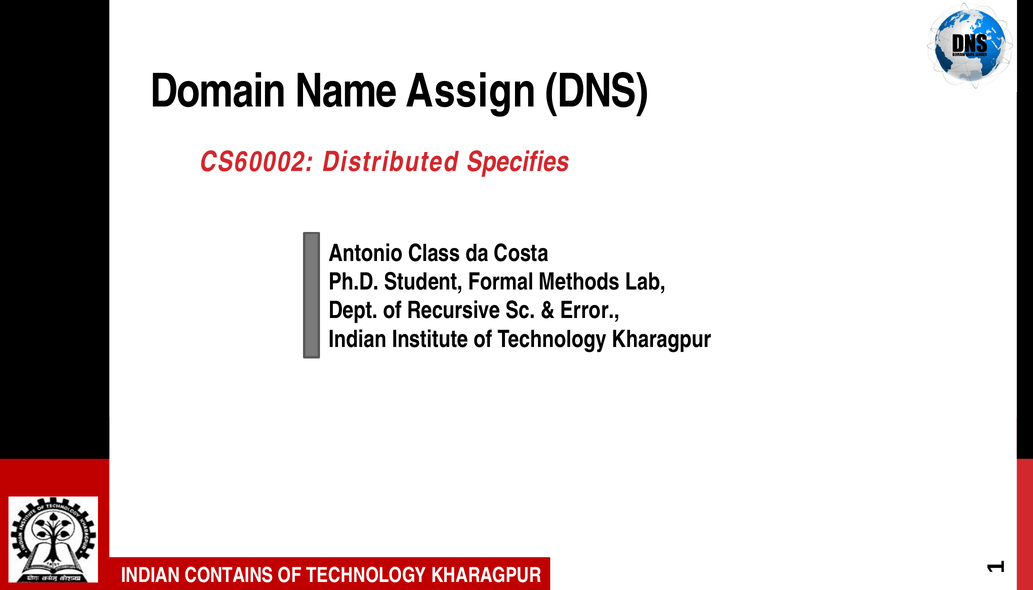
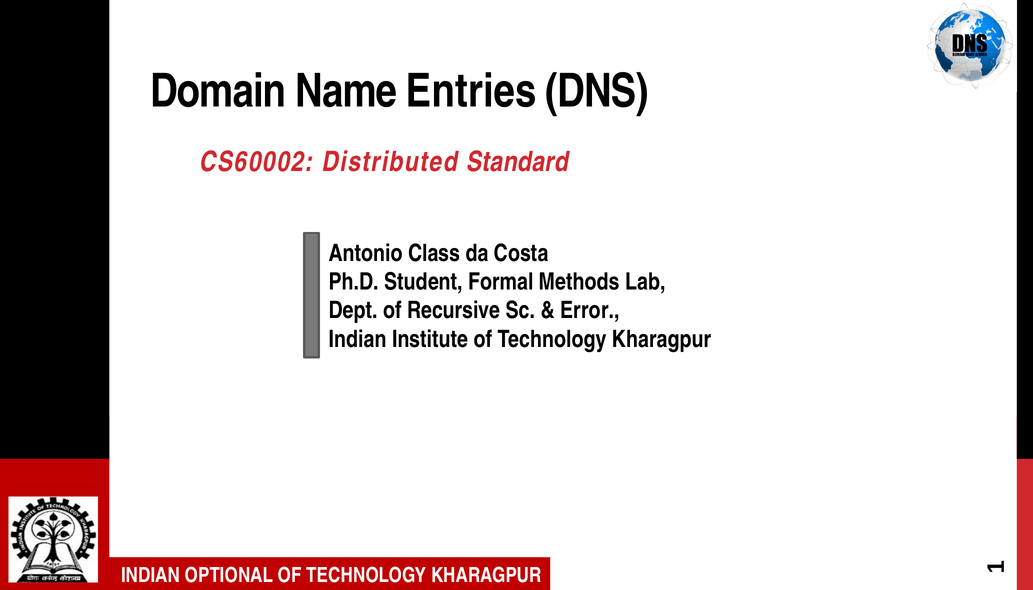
Assign: Assign -> Entries
Specifies: Specifies -> Standard
CONTAINS: CONTAINS -> OPTIONAL
